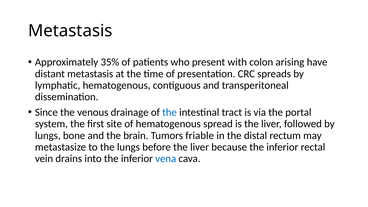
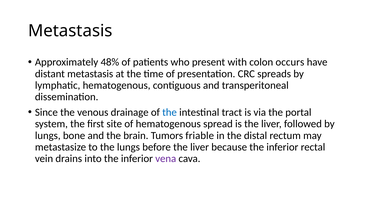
35%: 35% -> 48%
arising: arising -> occurs
vena colour: blue -> purple
